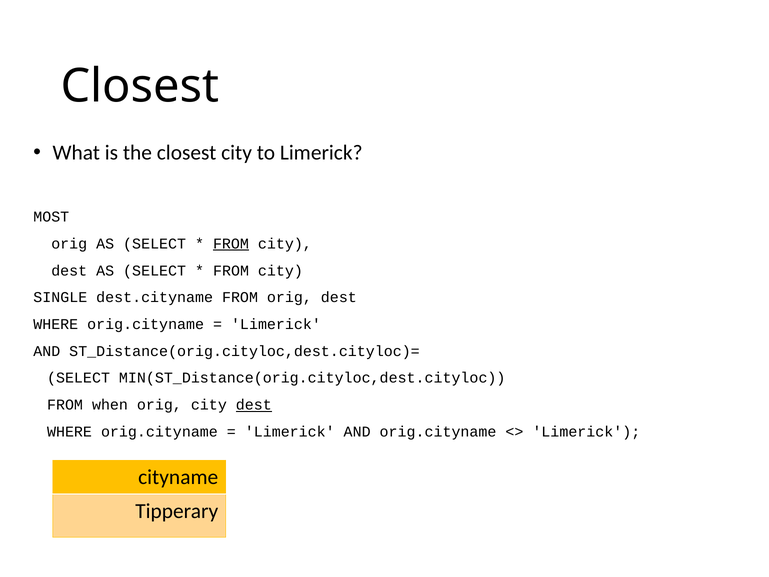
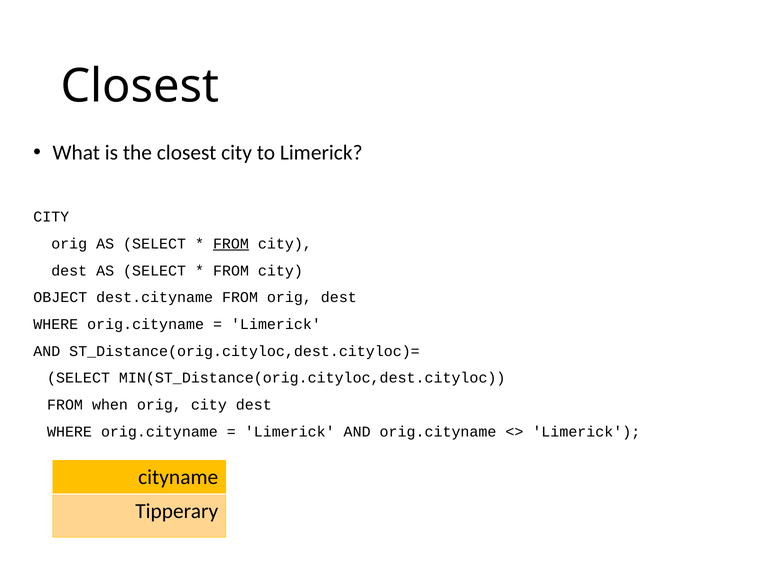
MOST at (51, 217): MOST -> CITY
SINGLE: SINGLE -> OBJECT
dest at (254, 405) underline: present -> none
